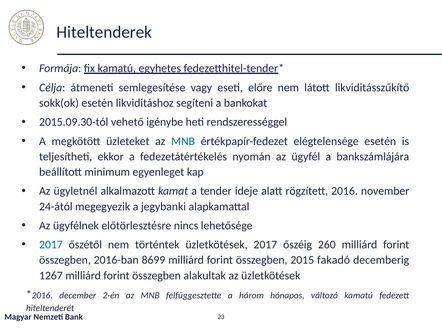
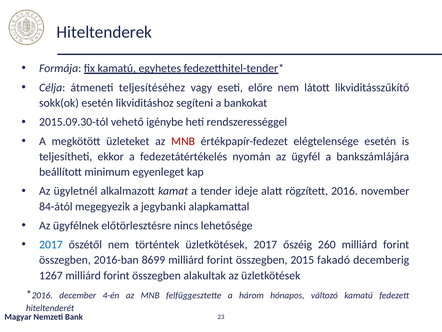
semlegesítése: semlegesítése -> teljesítéséhez
MNB at (183, 141) colour: blue -> red
24-ától: 24-ától -> 84-ától
2-én: 2-én -> 4-én
